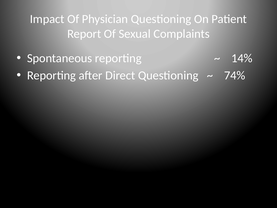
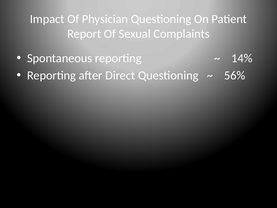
74%: 74% -> 56%
